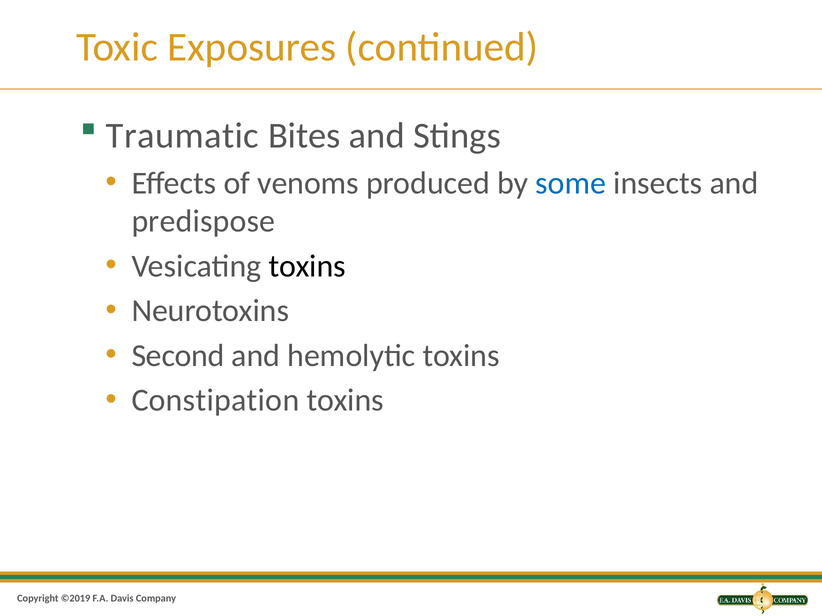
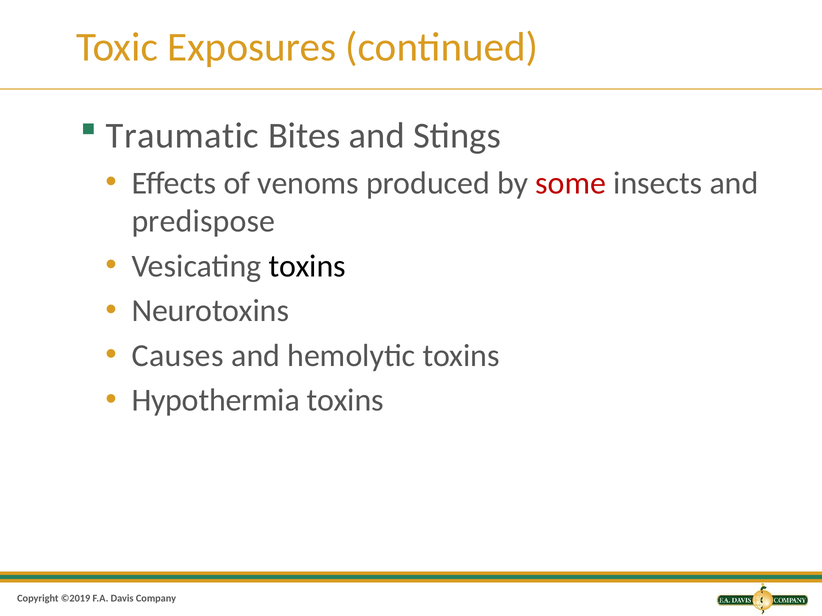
some colour: blue -> red
Second: Second -> Causes
Constipation: Constipation -> Hypothermia
